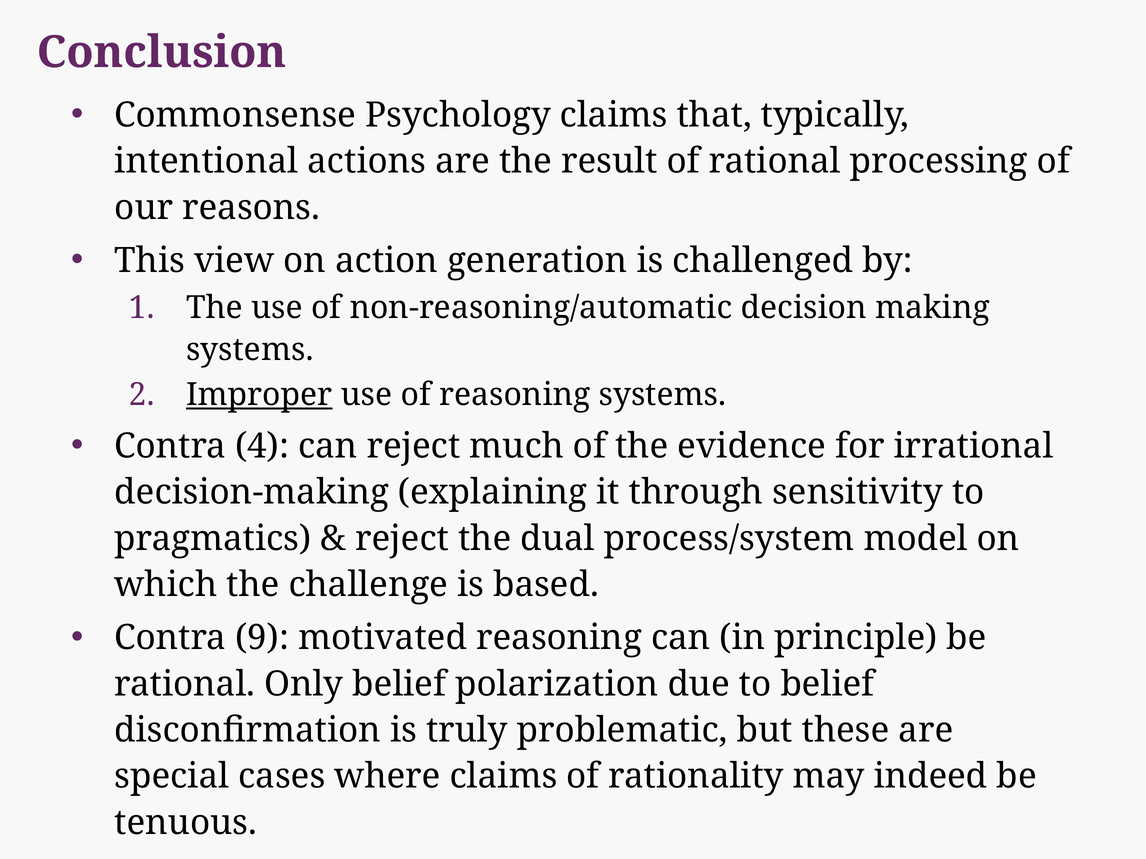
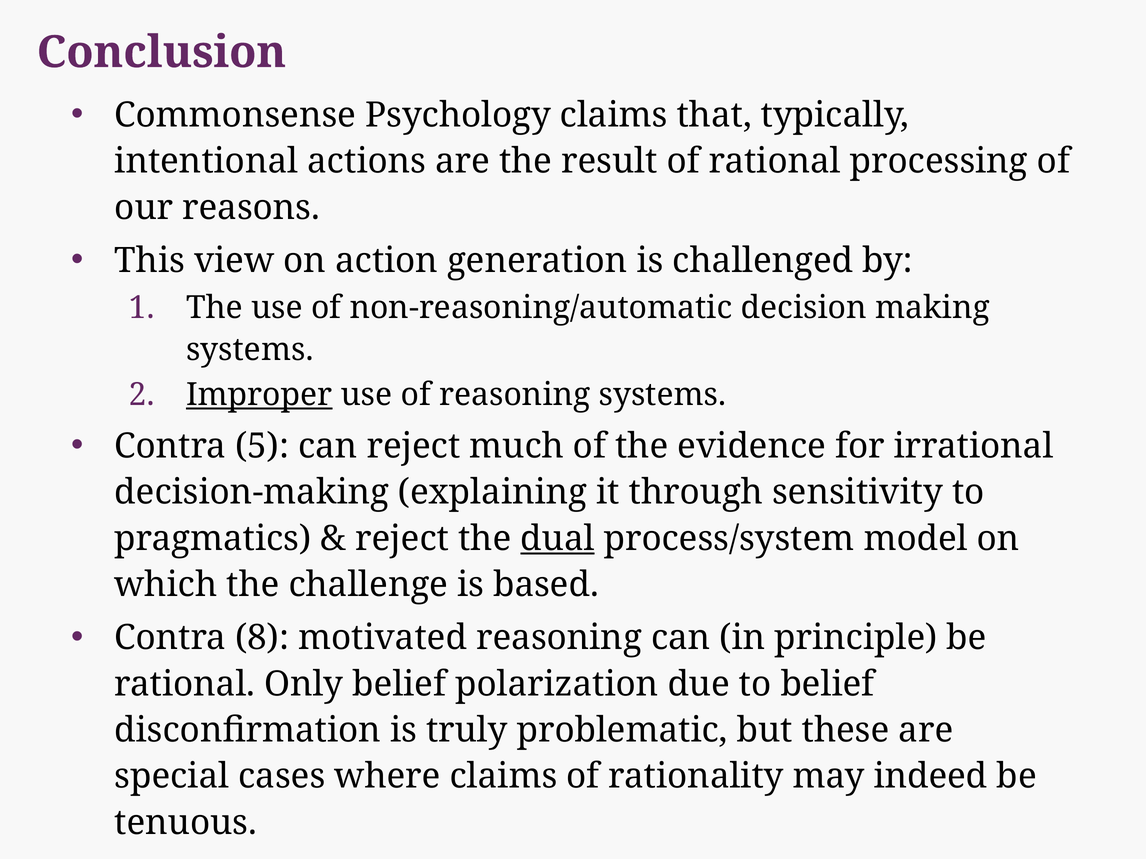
4: 4 -> 5
dual underline: none -> present
9: 9 -> 8
